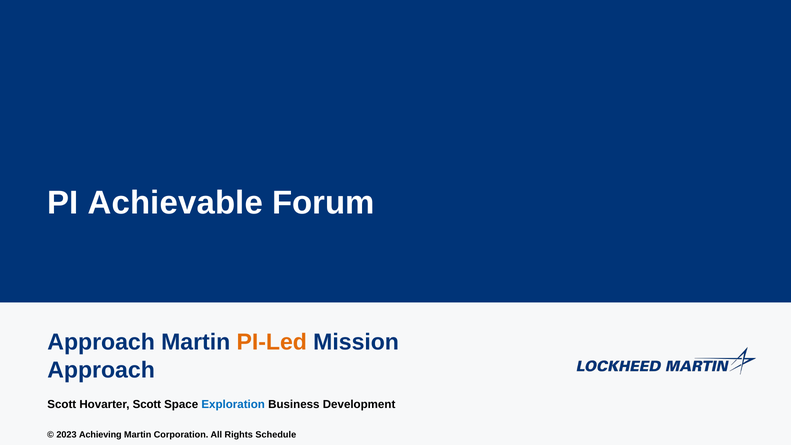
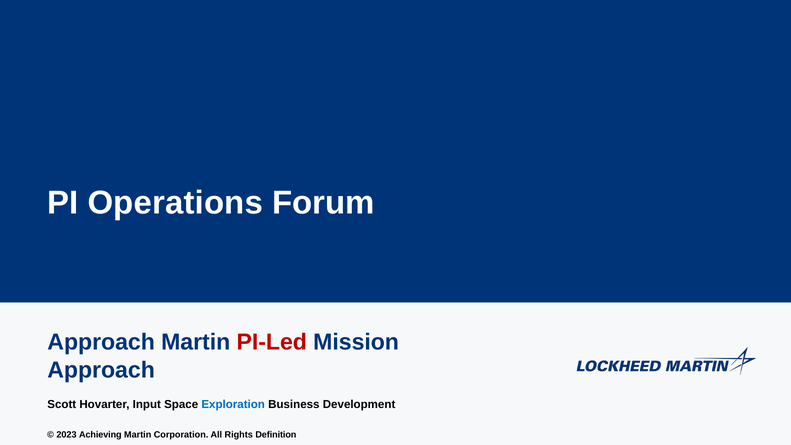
Achievable: Achievable -> Operations
PI-Led colour: orange -> red
Hovarter Scott: Scott -> Input
Schedule: Schedule -> Definition
